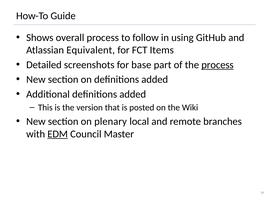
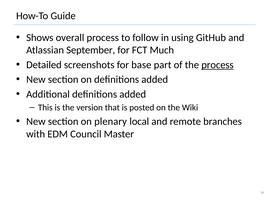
Equivalent: Equivalent -> September
Items: Items -> Much
EDM underline: present -> none
